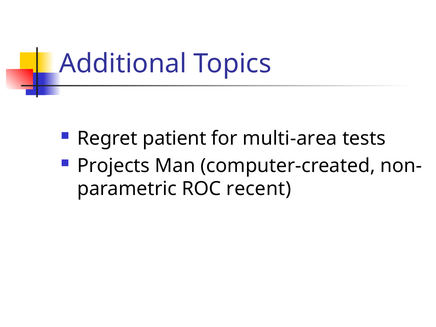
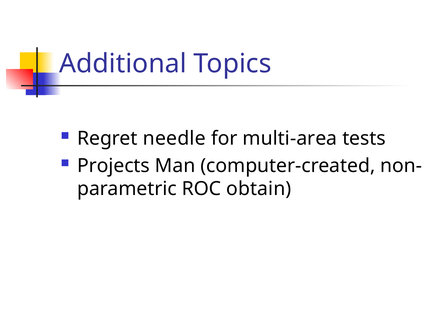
patient: patient -> needle
recent: recent -> obtain
